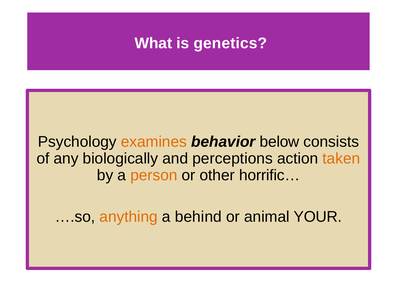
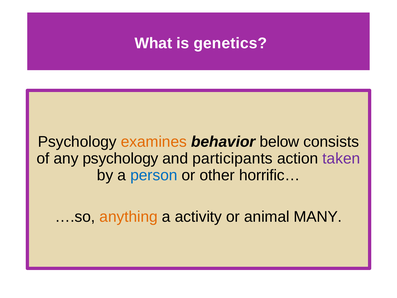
any biologically: biologically -> psychology
perceptions: perceptions -> participants
taken colour: orange -> purple
person colour: orange -> blue
behind: behind -> activity
YOUR: YOUR -> MANY
